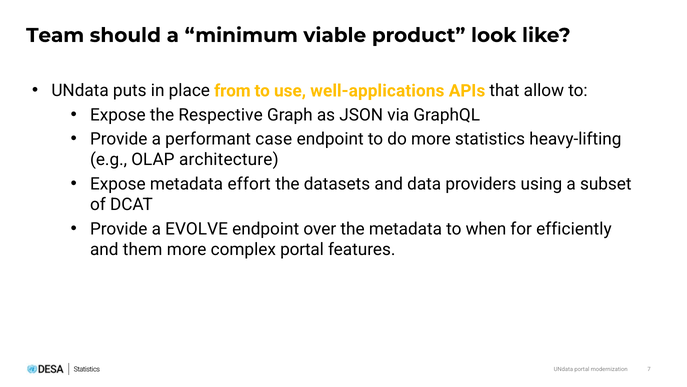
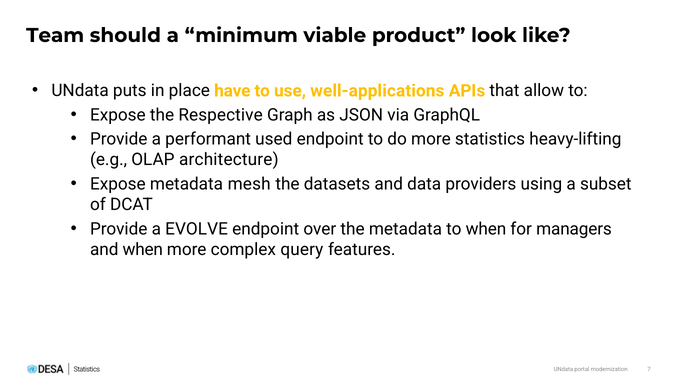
from: from -> have
case: case -> used
effort: effort -> mesh
efficiently: efficiently -> managers
and them: them -> when
complex portal: portal -> query
